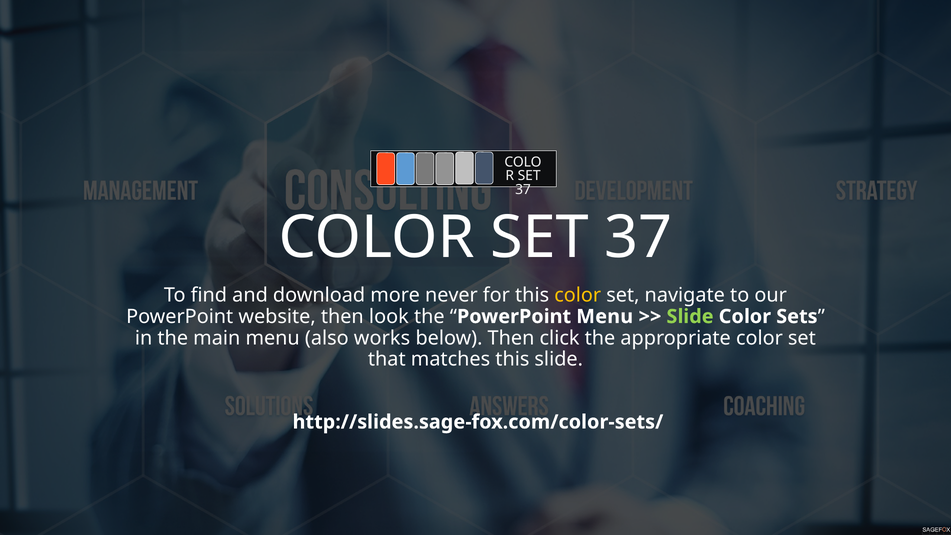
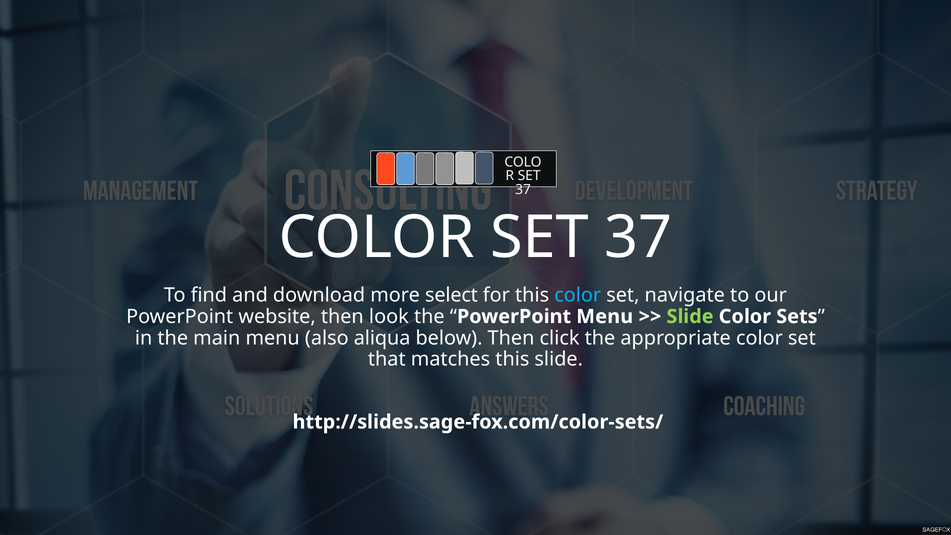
never: never -> select
color at (578, 295) colour: yellow -> light blue
works: works -> aliqua
